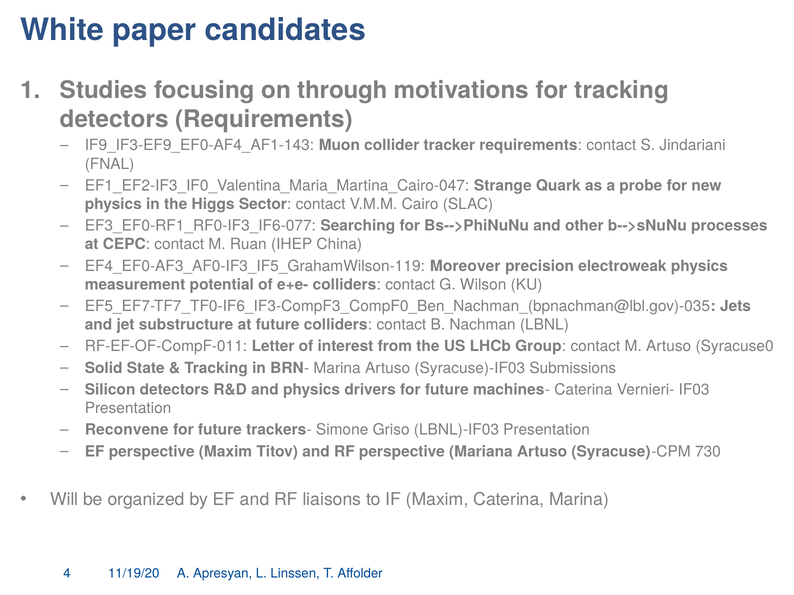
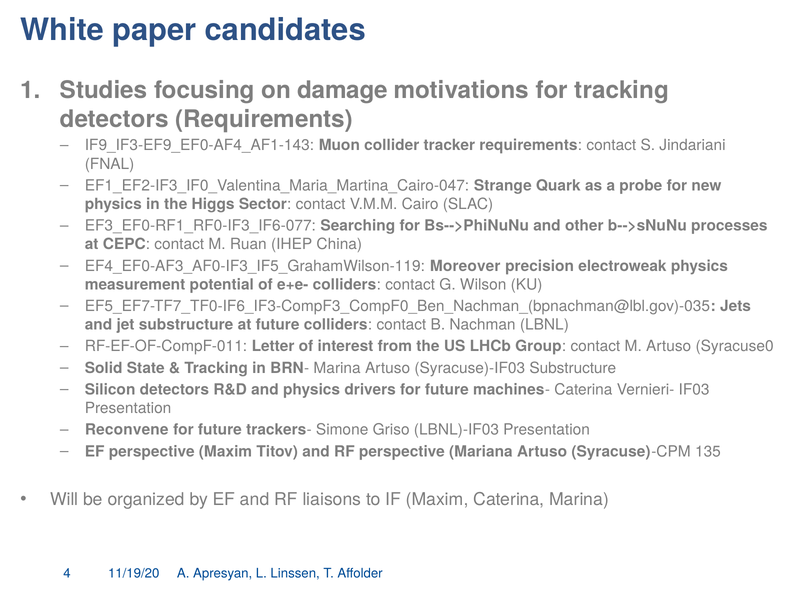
through: through -> damage
Syracuse)-IF03 Submissions: Submissions -> Substructure
730: 730 -> 135
